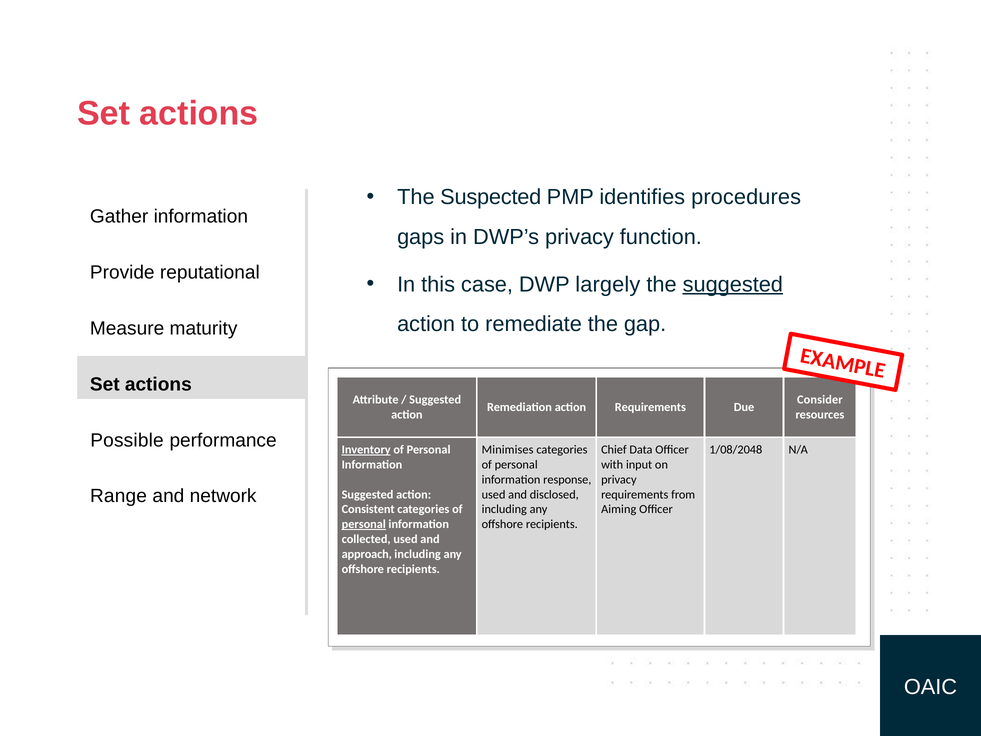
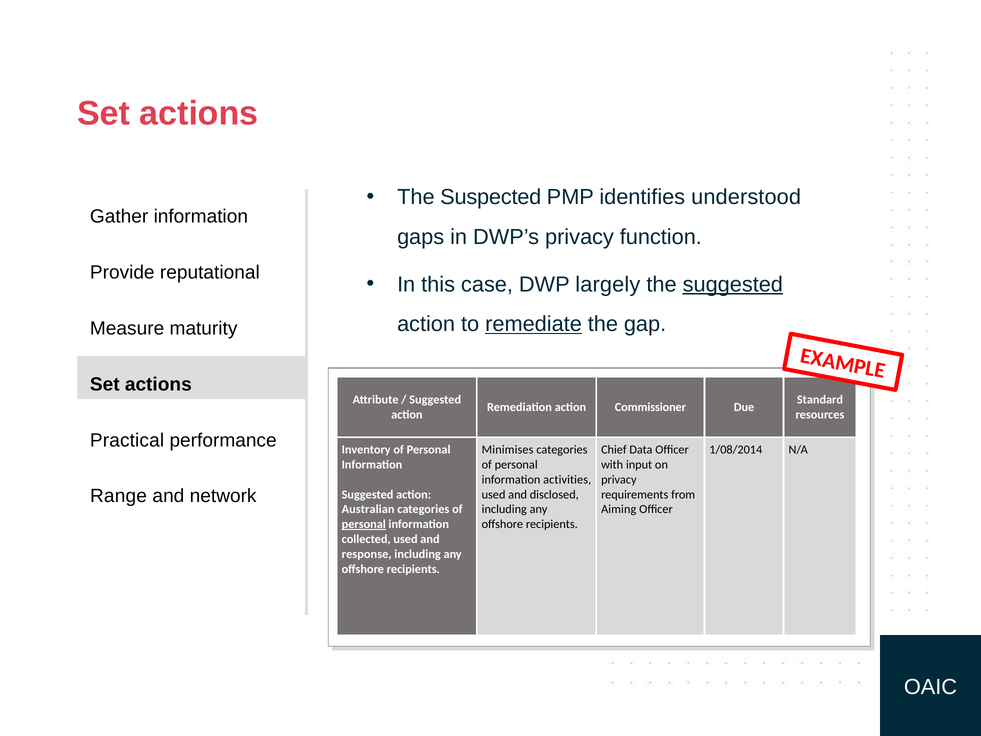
procedures: procedures -> understood
remediate underline: none -> present
Consider: Consider -> Standard
action Requirements: Requirements -> Commissioner
Possible: Possible -> Practical
Inventory underline: present -> none
1/08/2048: 1/08/2048 -> 1/08/2014
response: response -> activities
Consistent: Consistent -> Australian
approach: approach -> response
